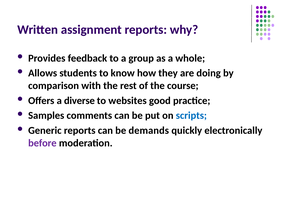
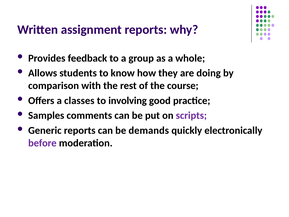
diverse: diverse -> classes
websites: websites -> involving
scripts colour: blue -> purple
